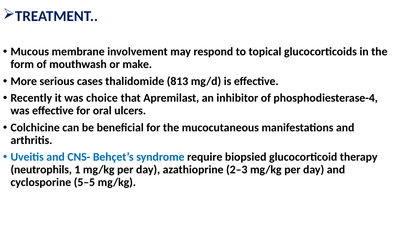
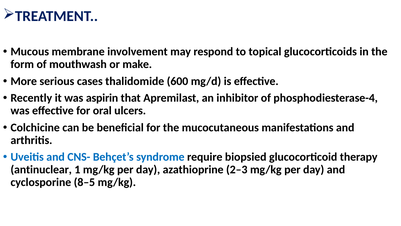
813: 813 -> 600
choice: choice -> aspirin
neutrophils: neutrophils -> antinuclear
5–5: 5–5 -> 8–5
